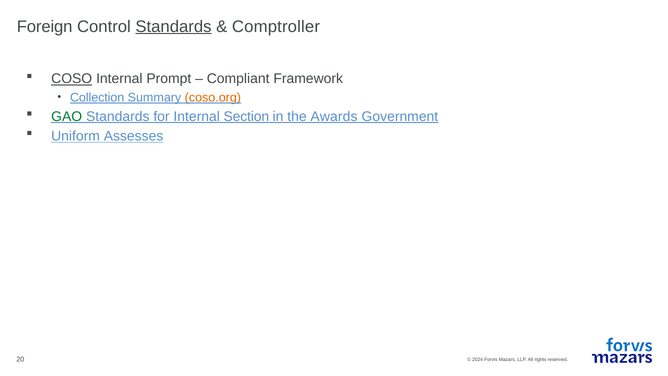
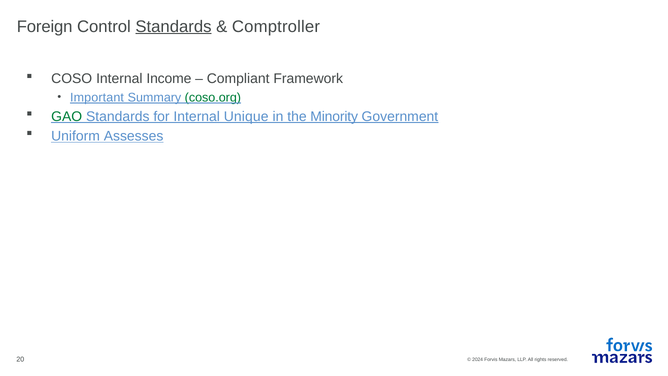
COSO underline: present -> none
Prompt: Prompt -> Income
Collection: Collection -> Important
coso.org colour: orange -> green
Section: Section -> Unique
Awards: Awards -> Minority
